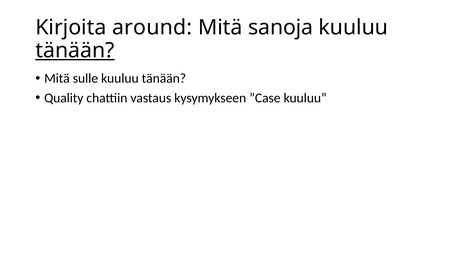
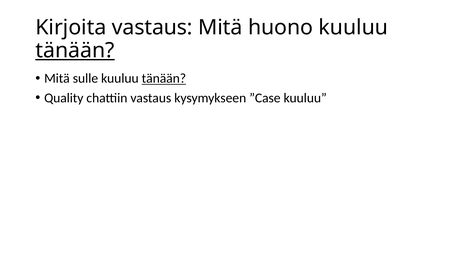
Kirjoita around: around -> vastaus
sanoja: sanoja -> huono
tänään at (164, 79) underline: none -> present
